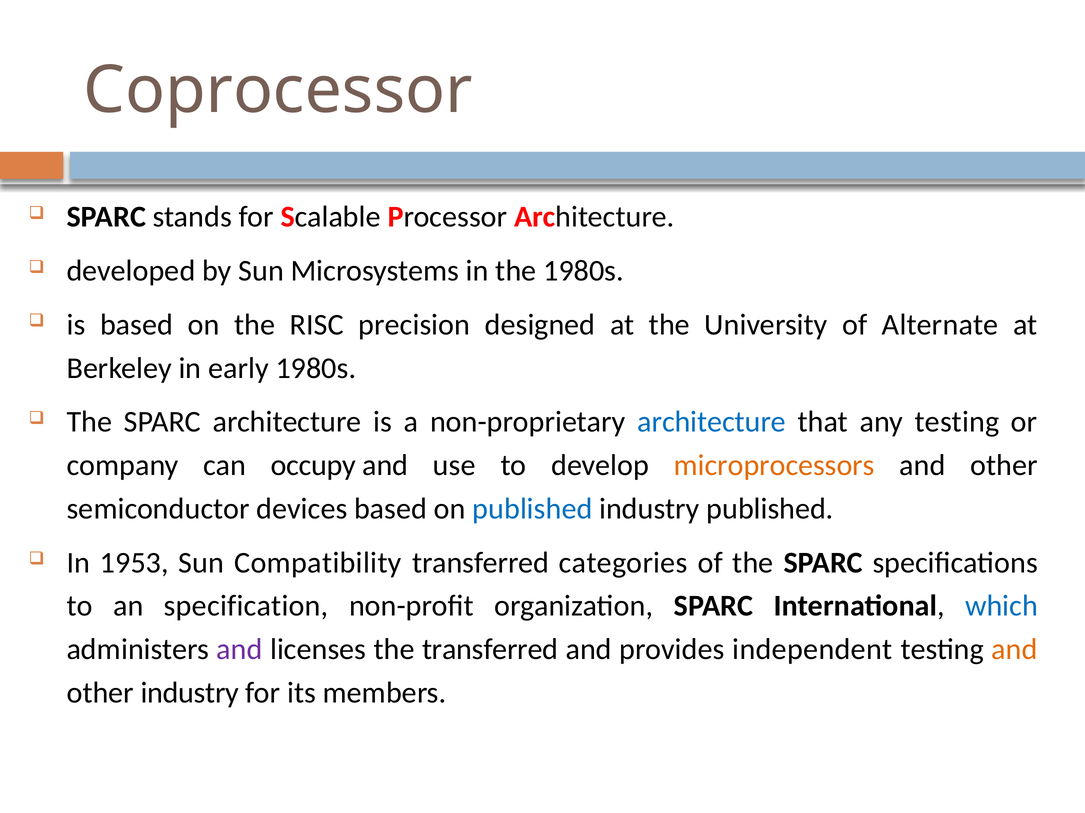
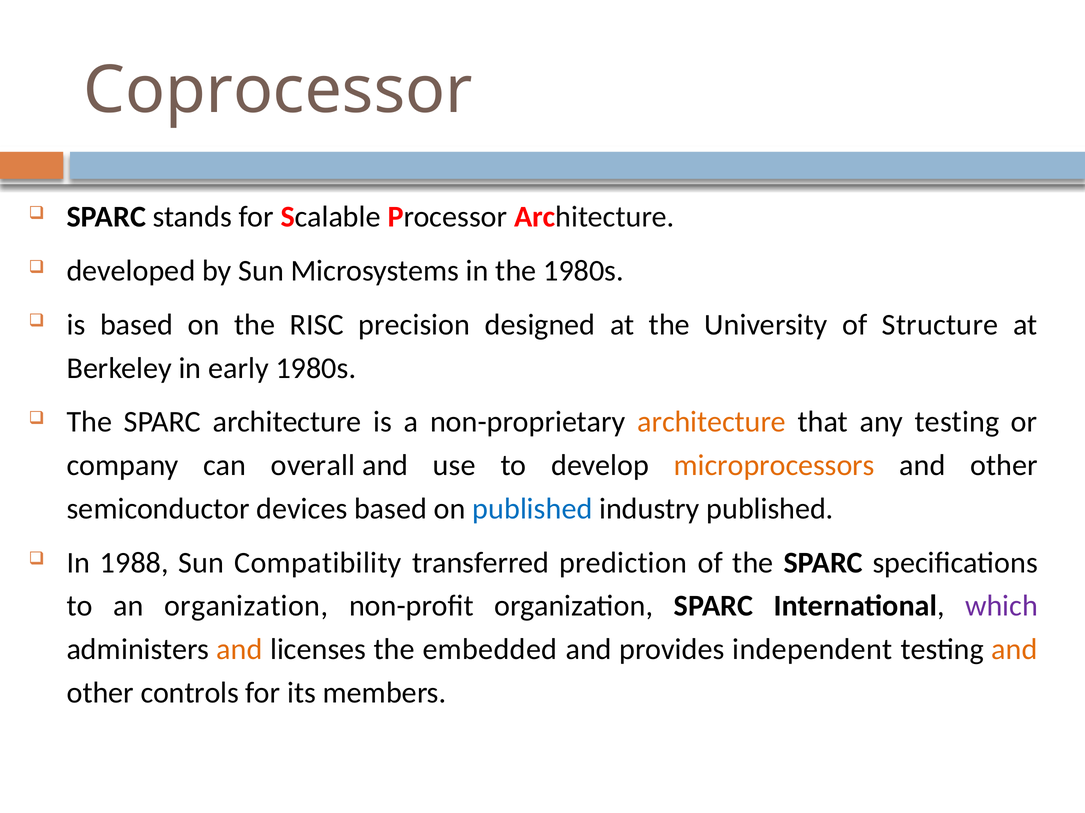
Alternate: Alternate -> Structure
architecture at (712, 422) colour: blue -> orange
occupy: occupy -> overall
1953: 1953 -> 1988
categories: categories -> prediction
an specification: specification -> organization
which colour: blue -> purple
and at (239, 650) colour: purple -> orange
the transferred: transferred -> embedded
other industry: industry -> controls
